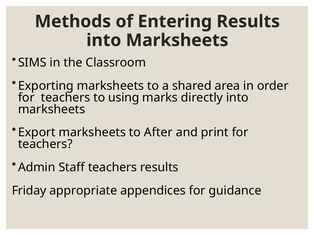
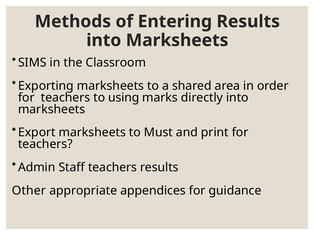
After: After -> Must
Friday: Friday -> Other
